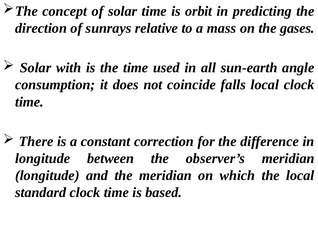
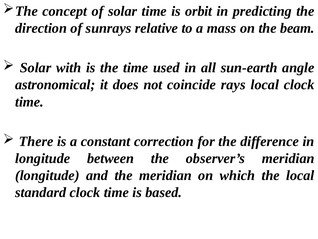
gases: gases -> beam
consumption: consumption -> astronomical
falls: falls -> rays
